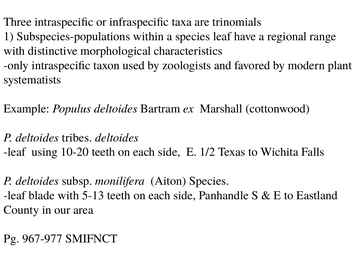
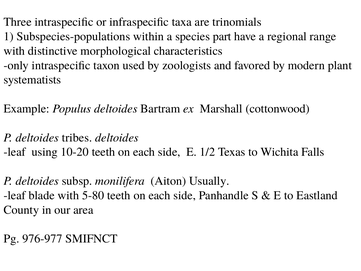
a species leaf: leaf -> part
Aiton Species: Species -> Usually
5-13: 5-13 -> 5-80
967-977: 967-977 -> 976-977
